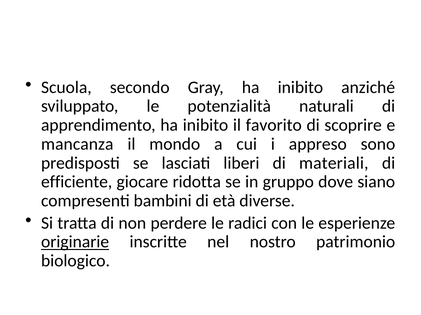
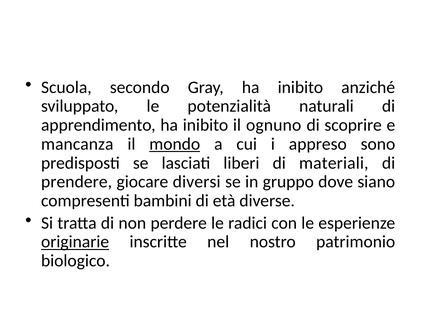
favorito: favorito -> ognuno
mondo underline: none -> present
efficiente: efficiente -> prendere
ridotta: ridotta -> diversi
